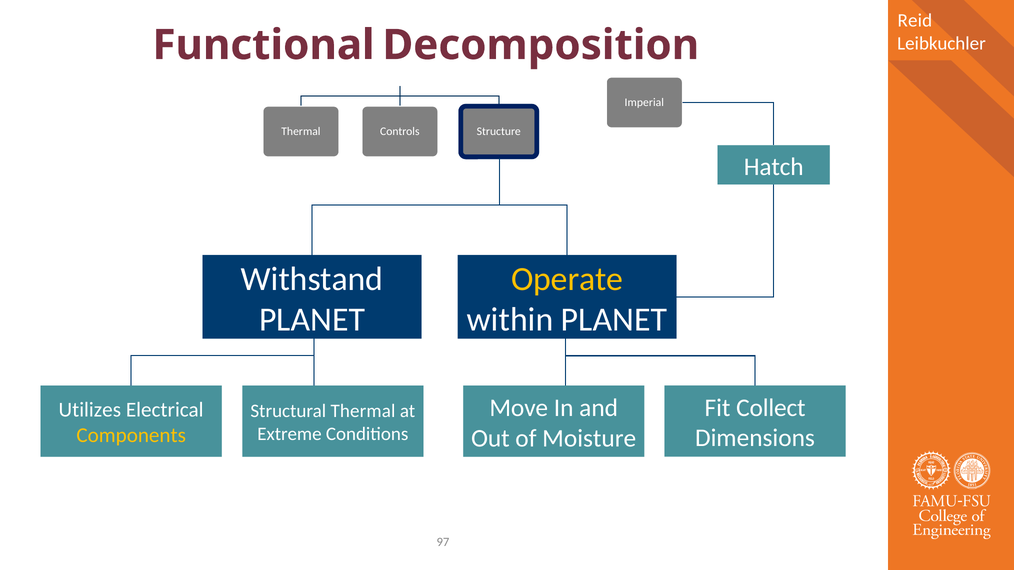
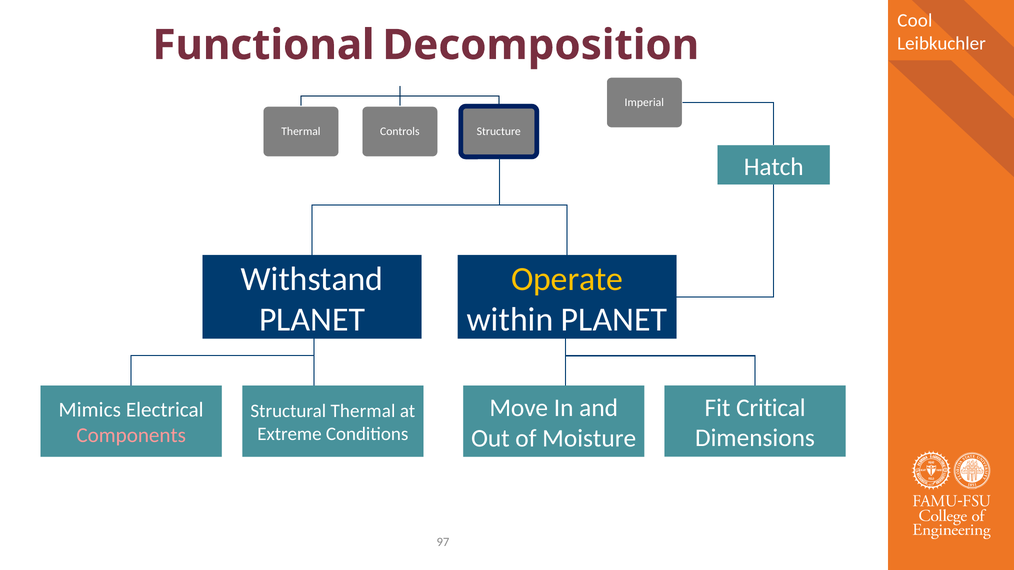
Reid: Reid -> Cool
Collect: Collect -> Critical
Utilizes: Utilizes -> Mimics
Components colour: yellow -> pink
